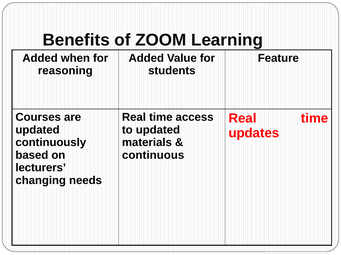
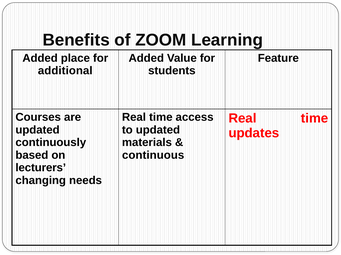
when: when -> place
reasoning: reasoning -> additional
